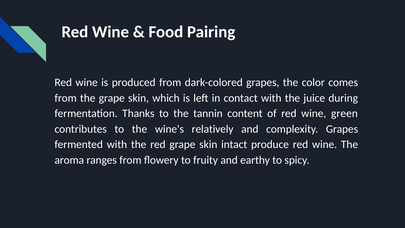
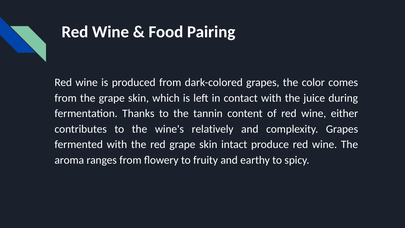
green: green -> either
